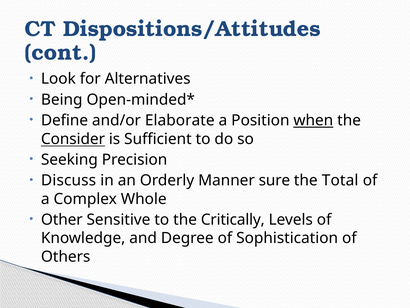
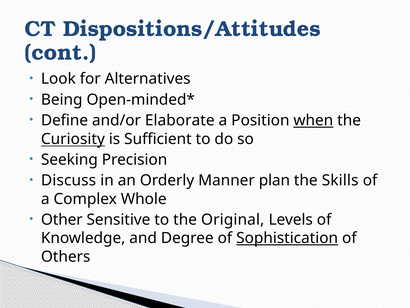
Consider: Consider -> Curiosity
sure: sure -> plan
Total: Total -> Skills
Critically: Critically -> Original
Sophistication underline: none -> present
